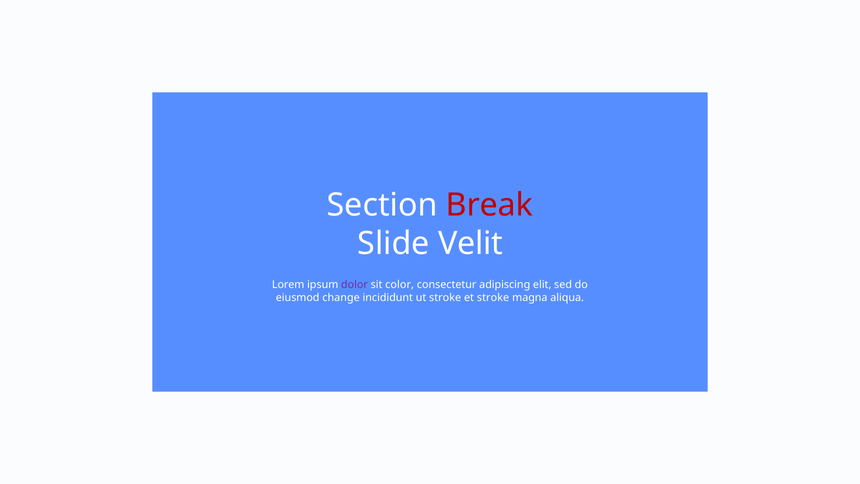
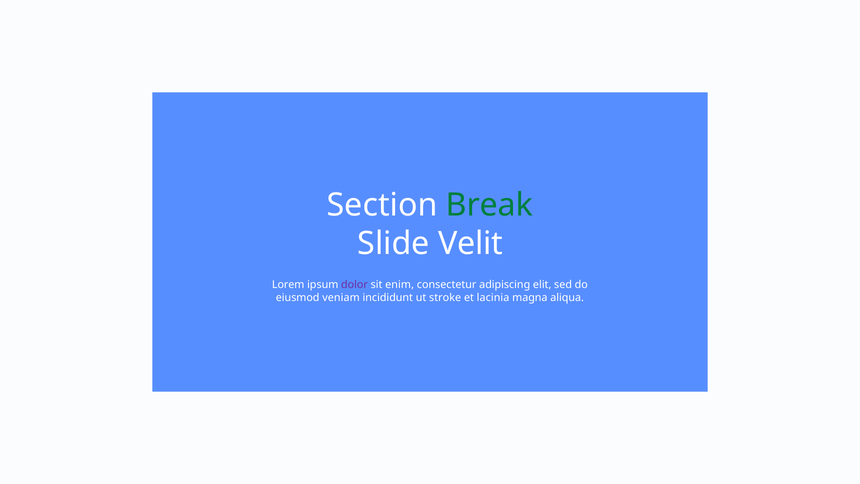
Break colour: red -> green
color: color -> enim
change: change -> veniam
et stroke: stroke -> lacinia
